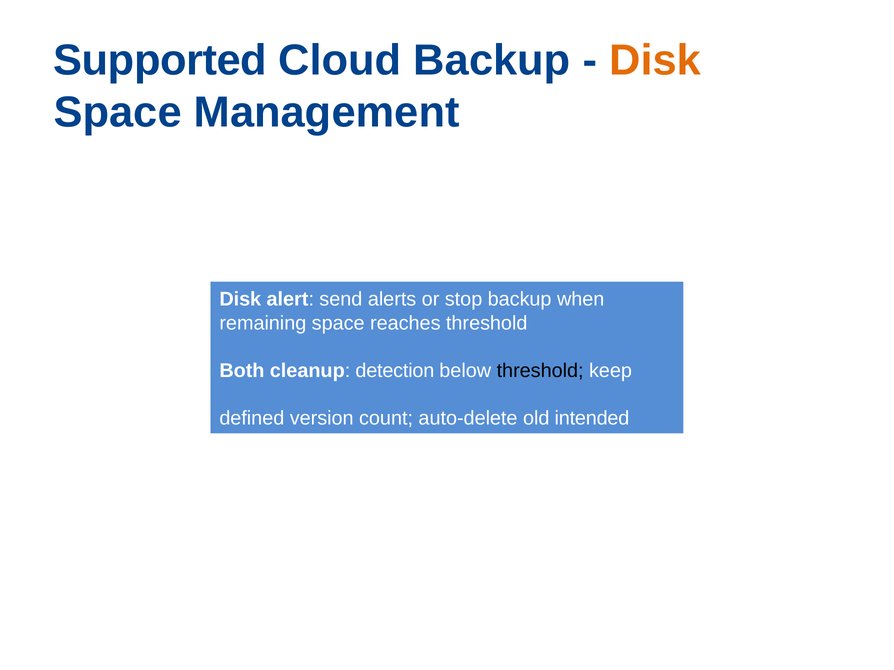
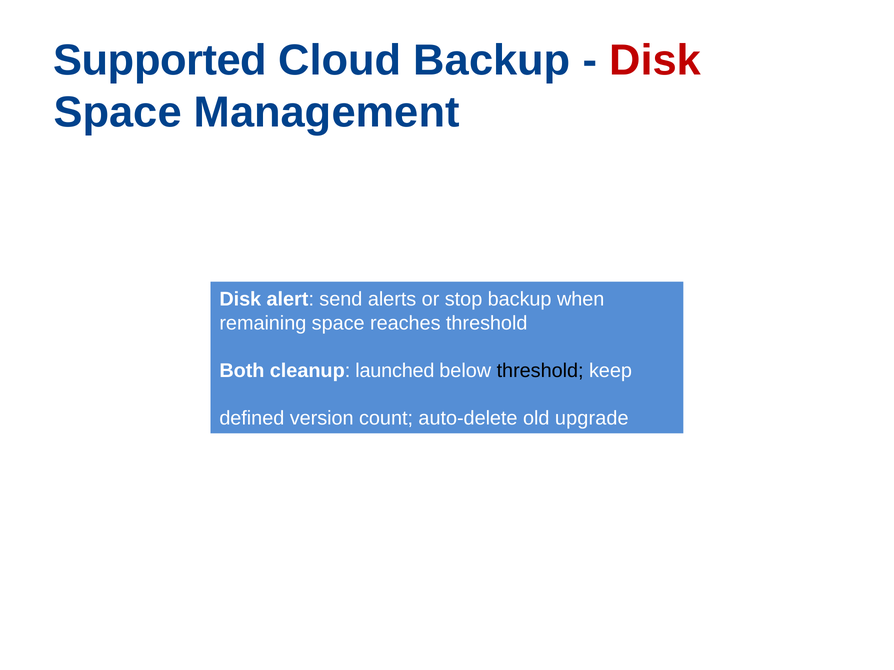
Disk at (655, 60) colour: orange -> red
detection: detection -> launched
intended: intended -> upgrade
